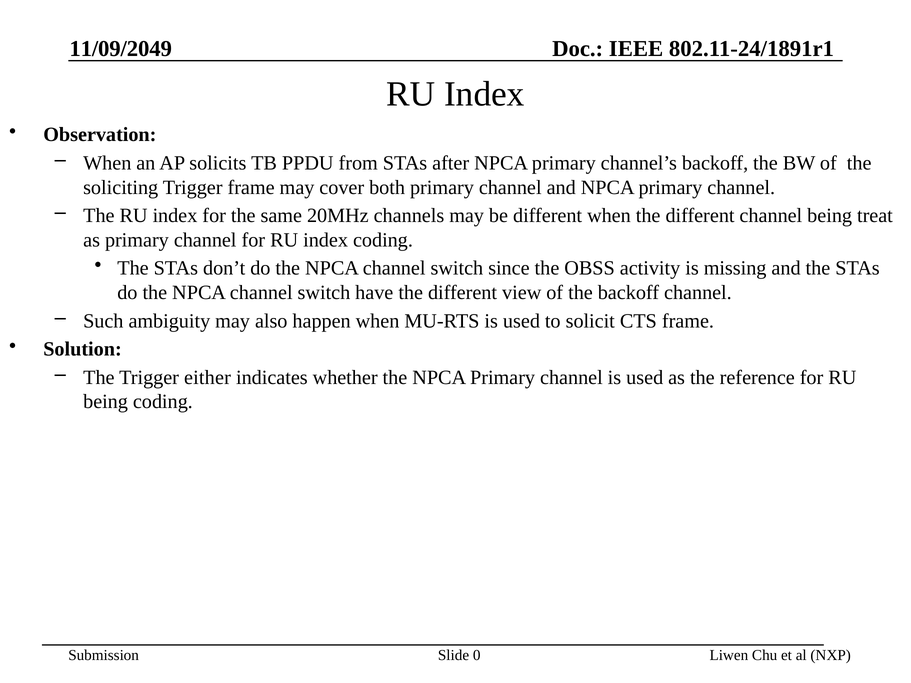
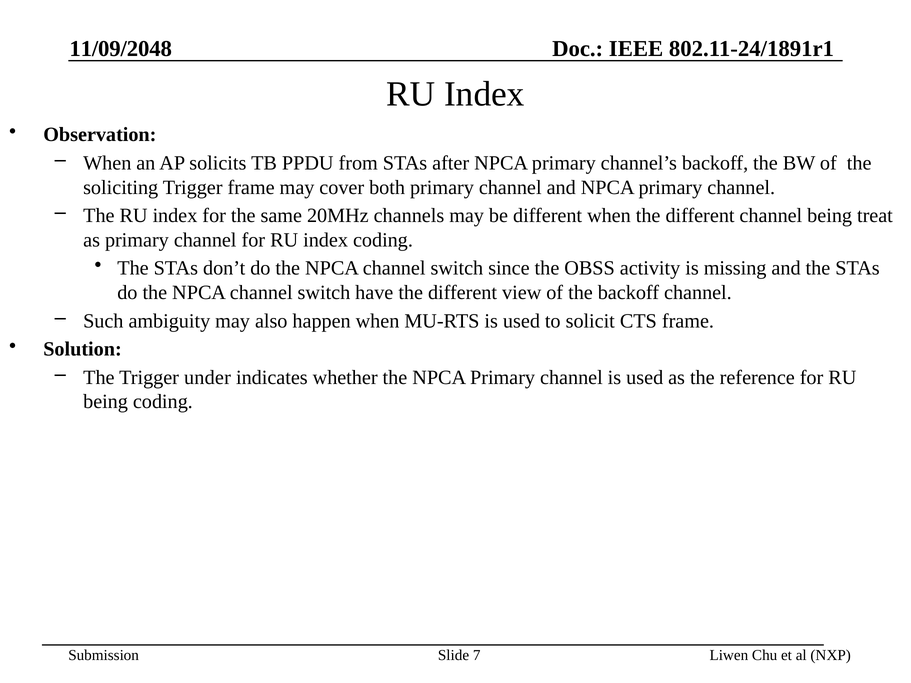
11/09/2049: 11/09/2049 -> 11/09/2048
either: either -> under
0: 0 -> 7
